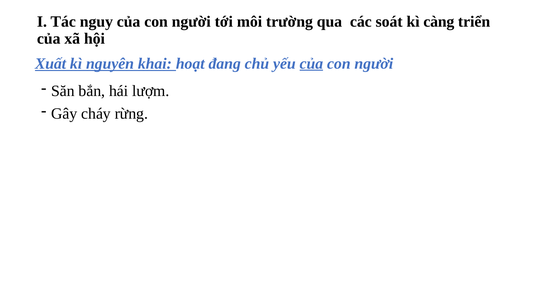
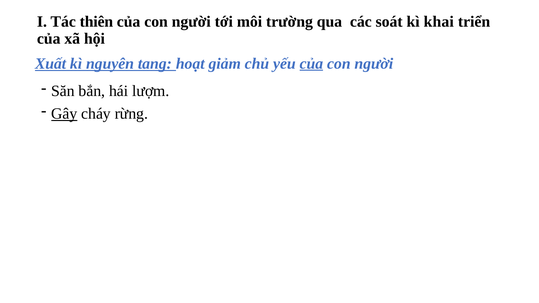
nguy: nguy -> thiên
càng: càng -> khai
khai: khai -> tang
đang: đang -> giảm
Gây underline: none -> present
